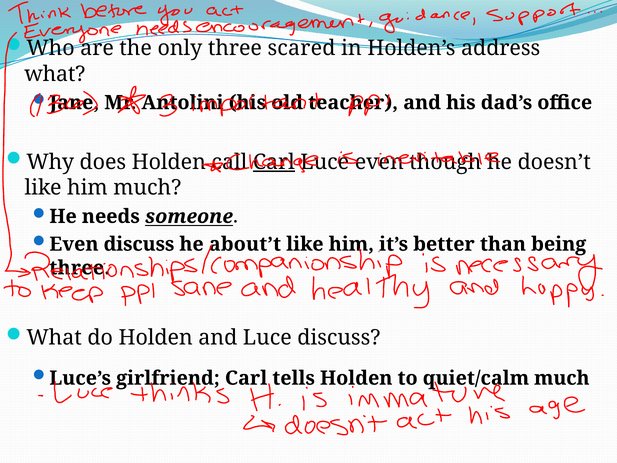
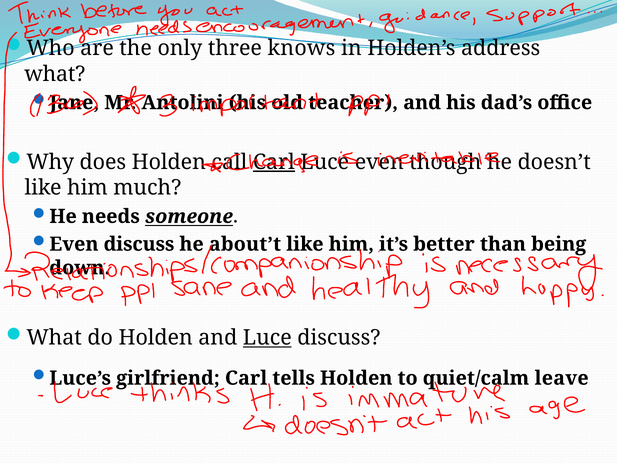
scared: scared -> knows
three at (80, 268): three -> down
Luce at (267, 338) underline: none -> present
quiet/calm much: much -> leave
